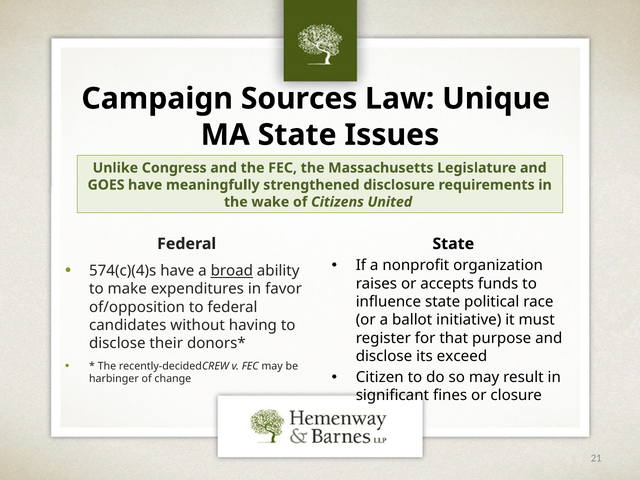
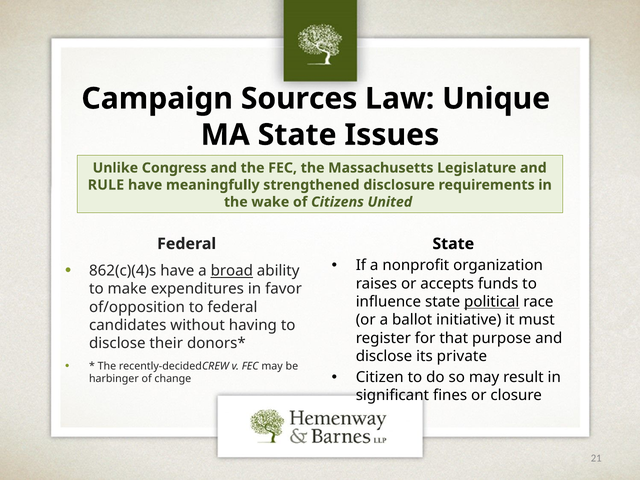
GOES: GOES -> RULE
574(c)(4)s: 574(c)(4)s -> 862(c)(4)s
political underline: none -> present
exceed: exceed -> private
